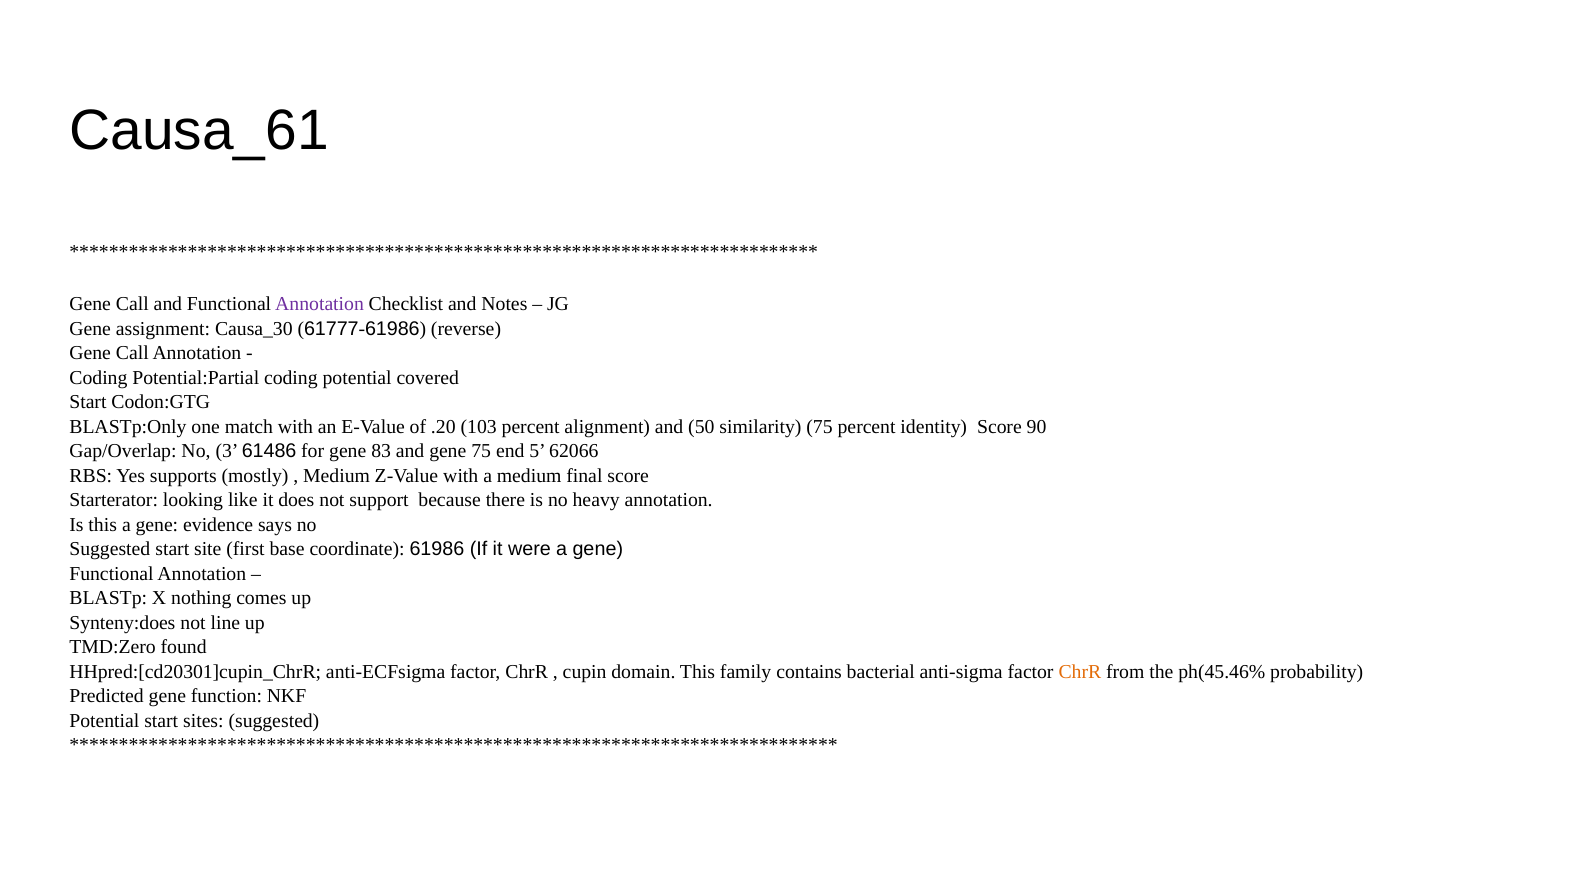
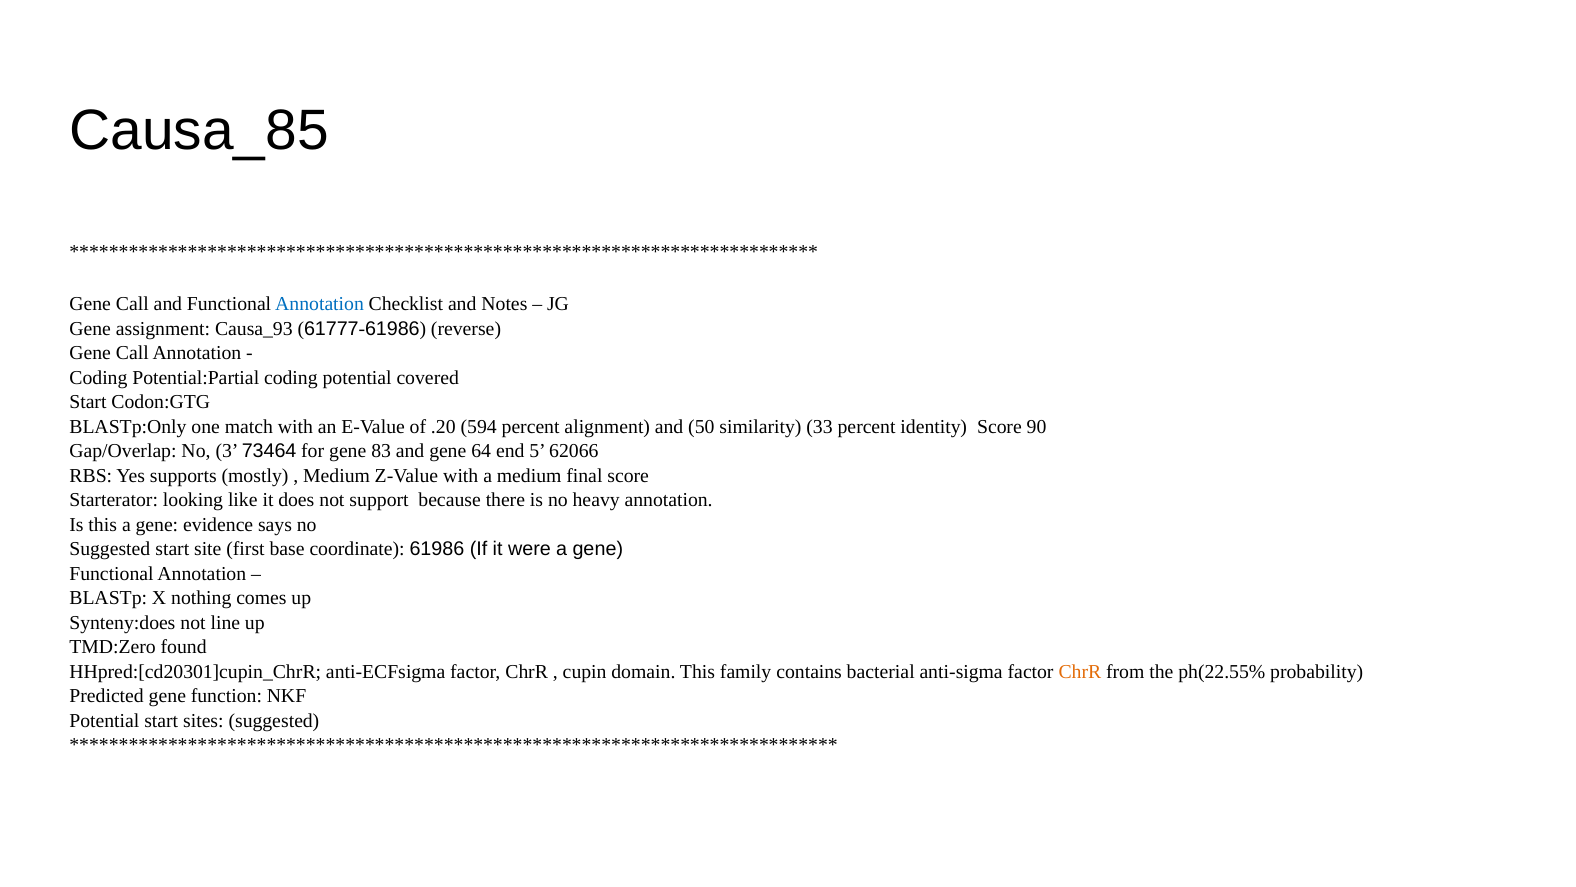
Causa_61: Causa_61 -> Causa_85
Annotation at (320, 304) colour: purple -> blue
Causa_30: Causa_30 -> Causa_93
103: 103 -> 594
similarity 75: 75 -> 33
61486: 61486 -> 73464
gene 75: 75 -> 64
ph(45.46%: ph(45.46% -> ph(22.55%
